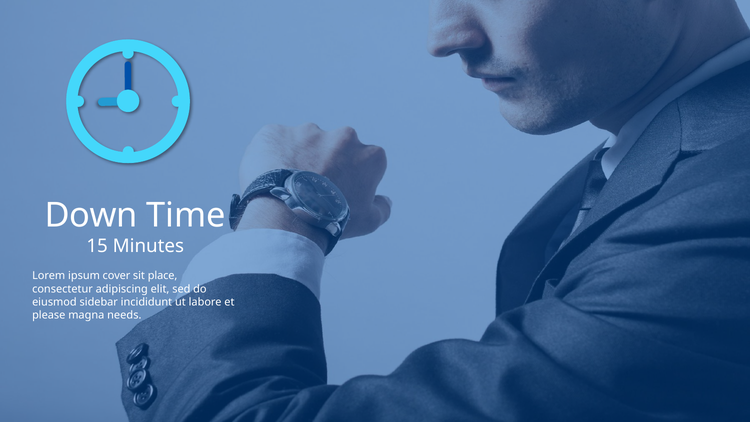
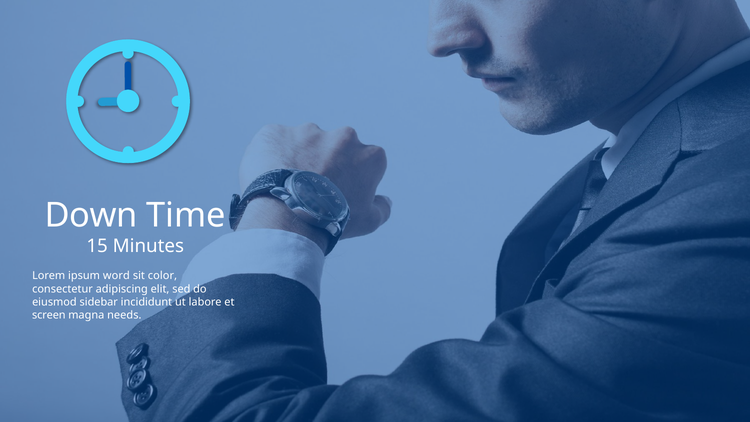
cover: cover -> word
place: place -> color
please: please -> screen
